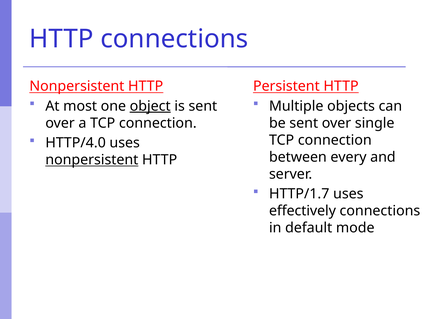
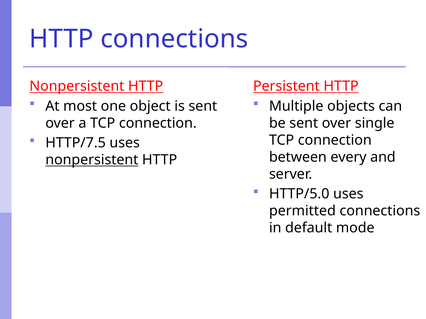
object underline: present -> none
HTTP/4.0: HTTP/4.0 -> HTTP/7.5
HTTP/1.7: HTTP/1.7 -> HTTP/5.0
effectively: effectively -> permitted
